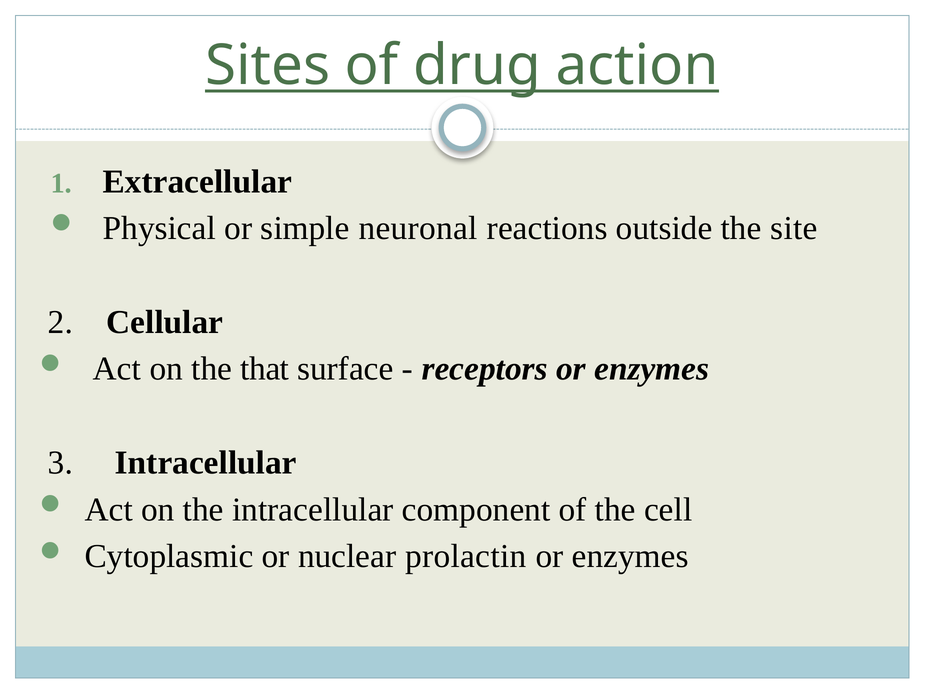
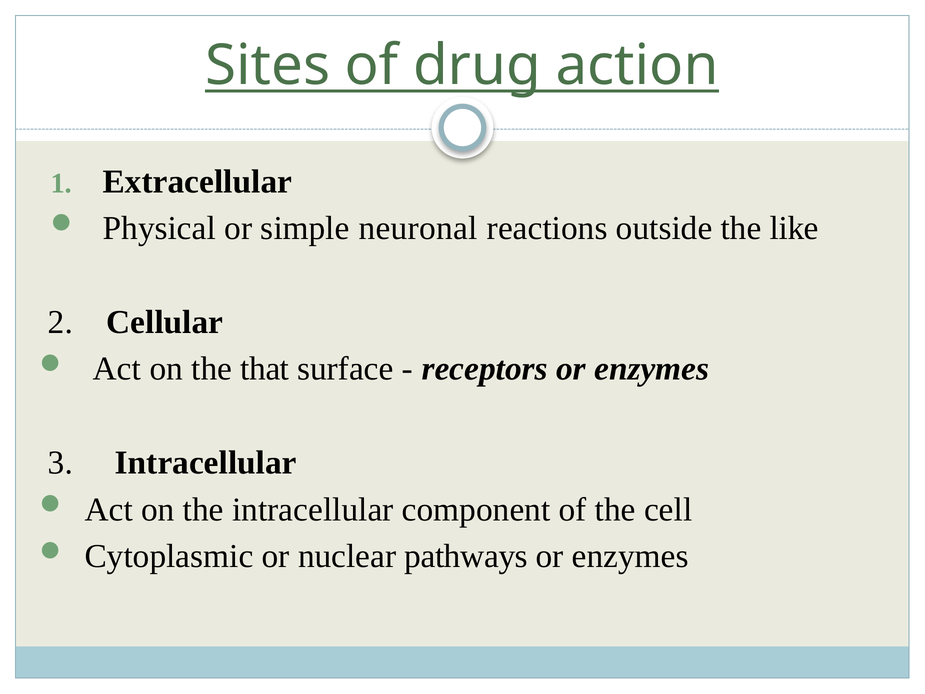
site: site -> like
prolactin: prolactin -> pathways
